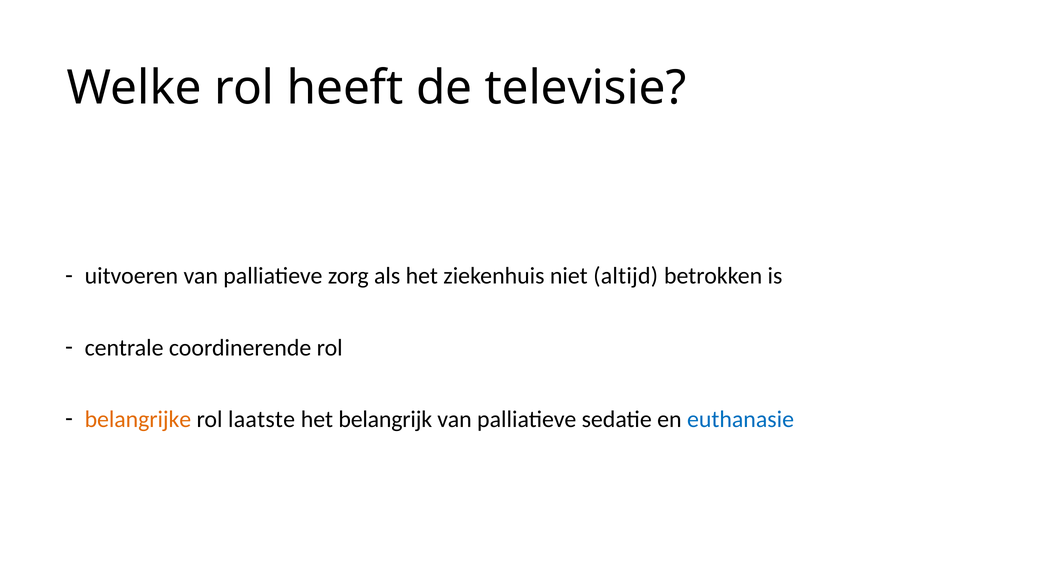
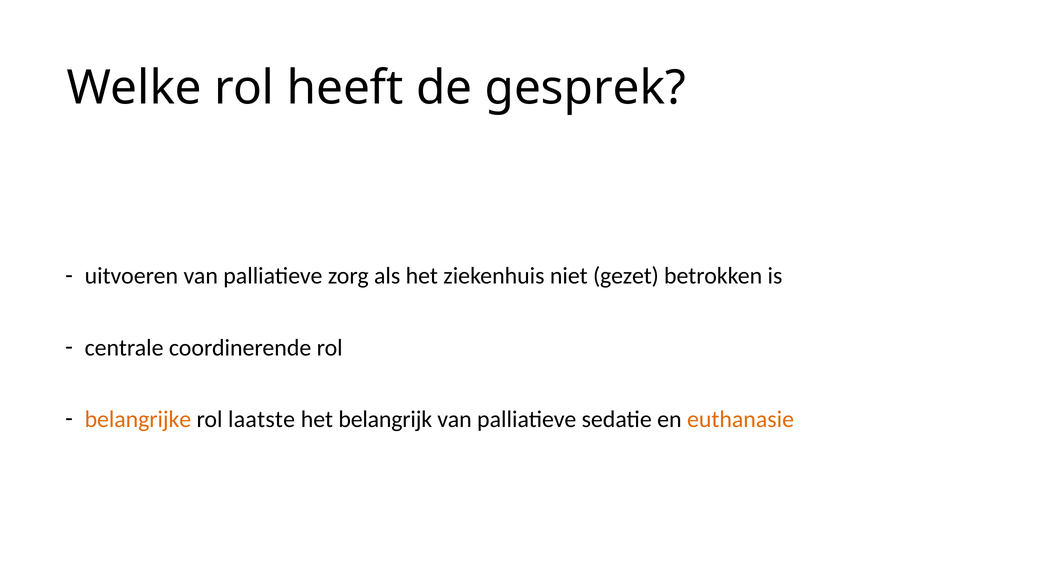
televisie: televisie -> gesprek
altijd: altijd -> gezet
euthanasie colour: blue -> orange
